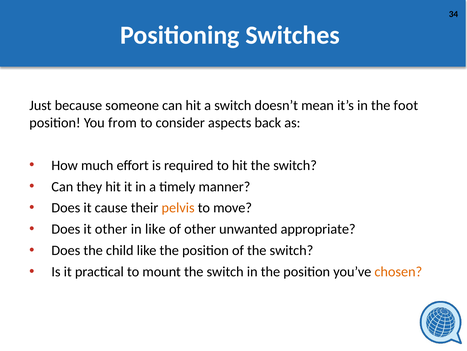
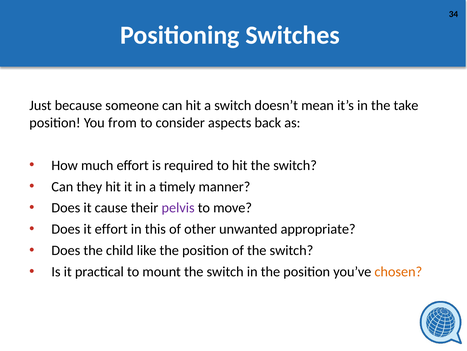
foot: foot -> take
pelvis colour: orange -> purple
it other: other -> effort
in like: like -> this
